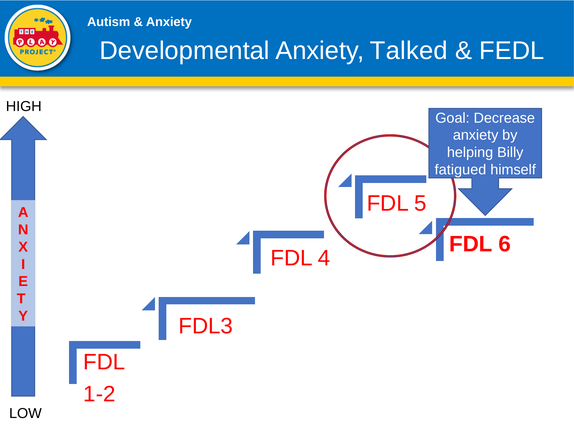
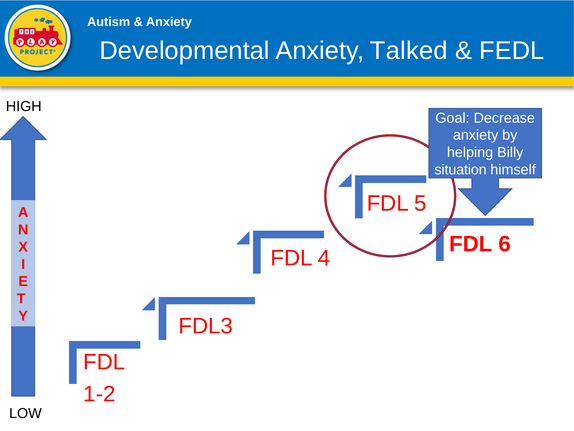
fatigued: fatigued -> situation
